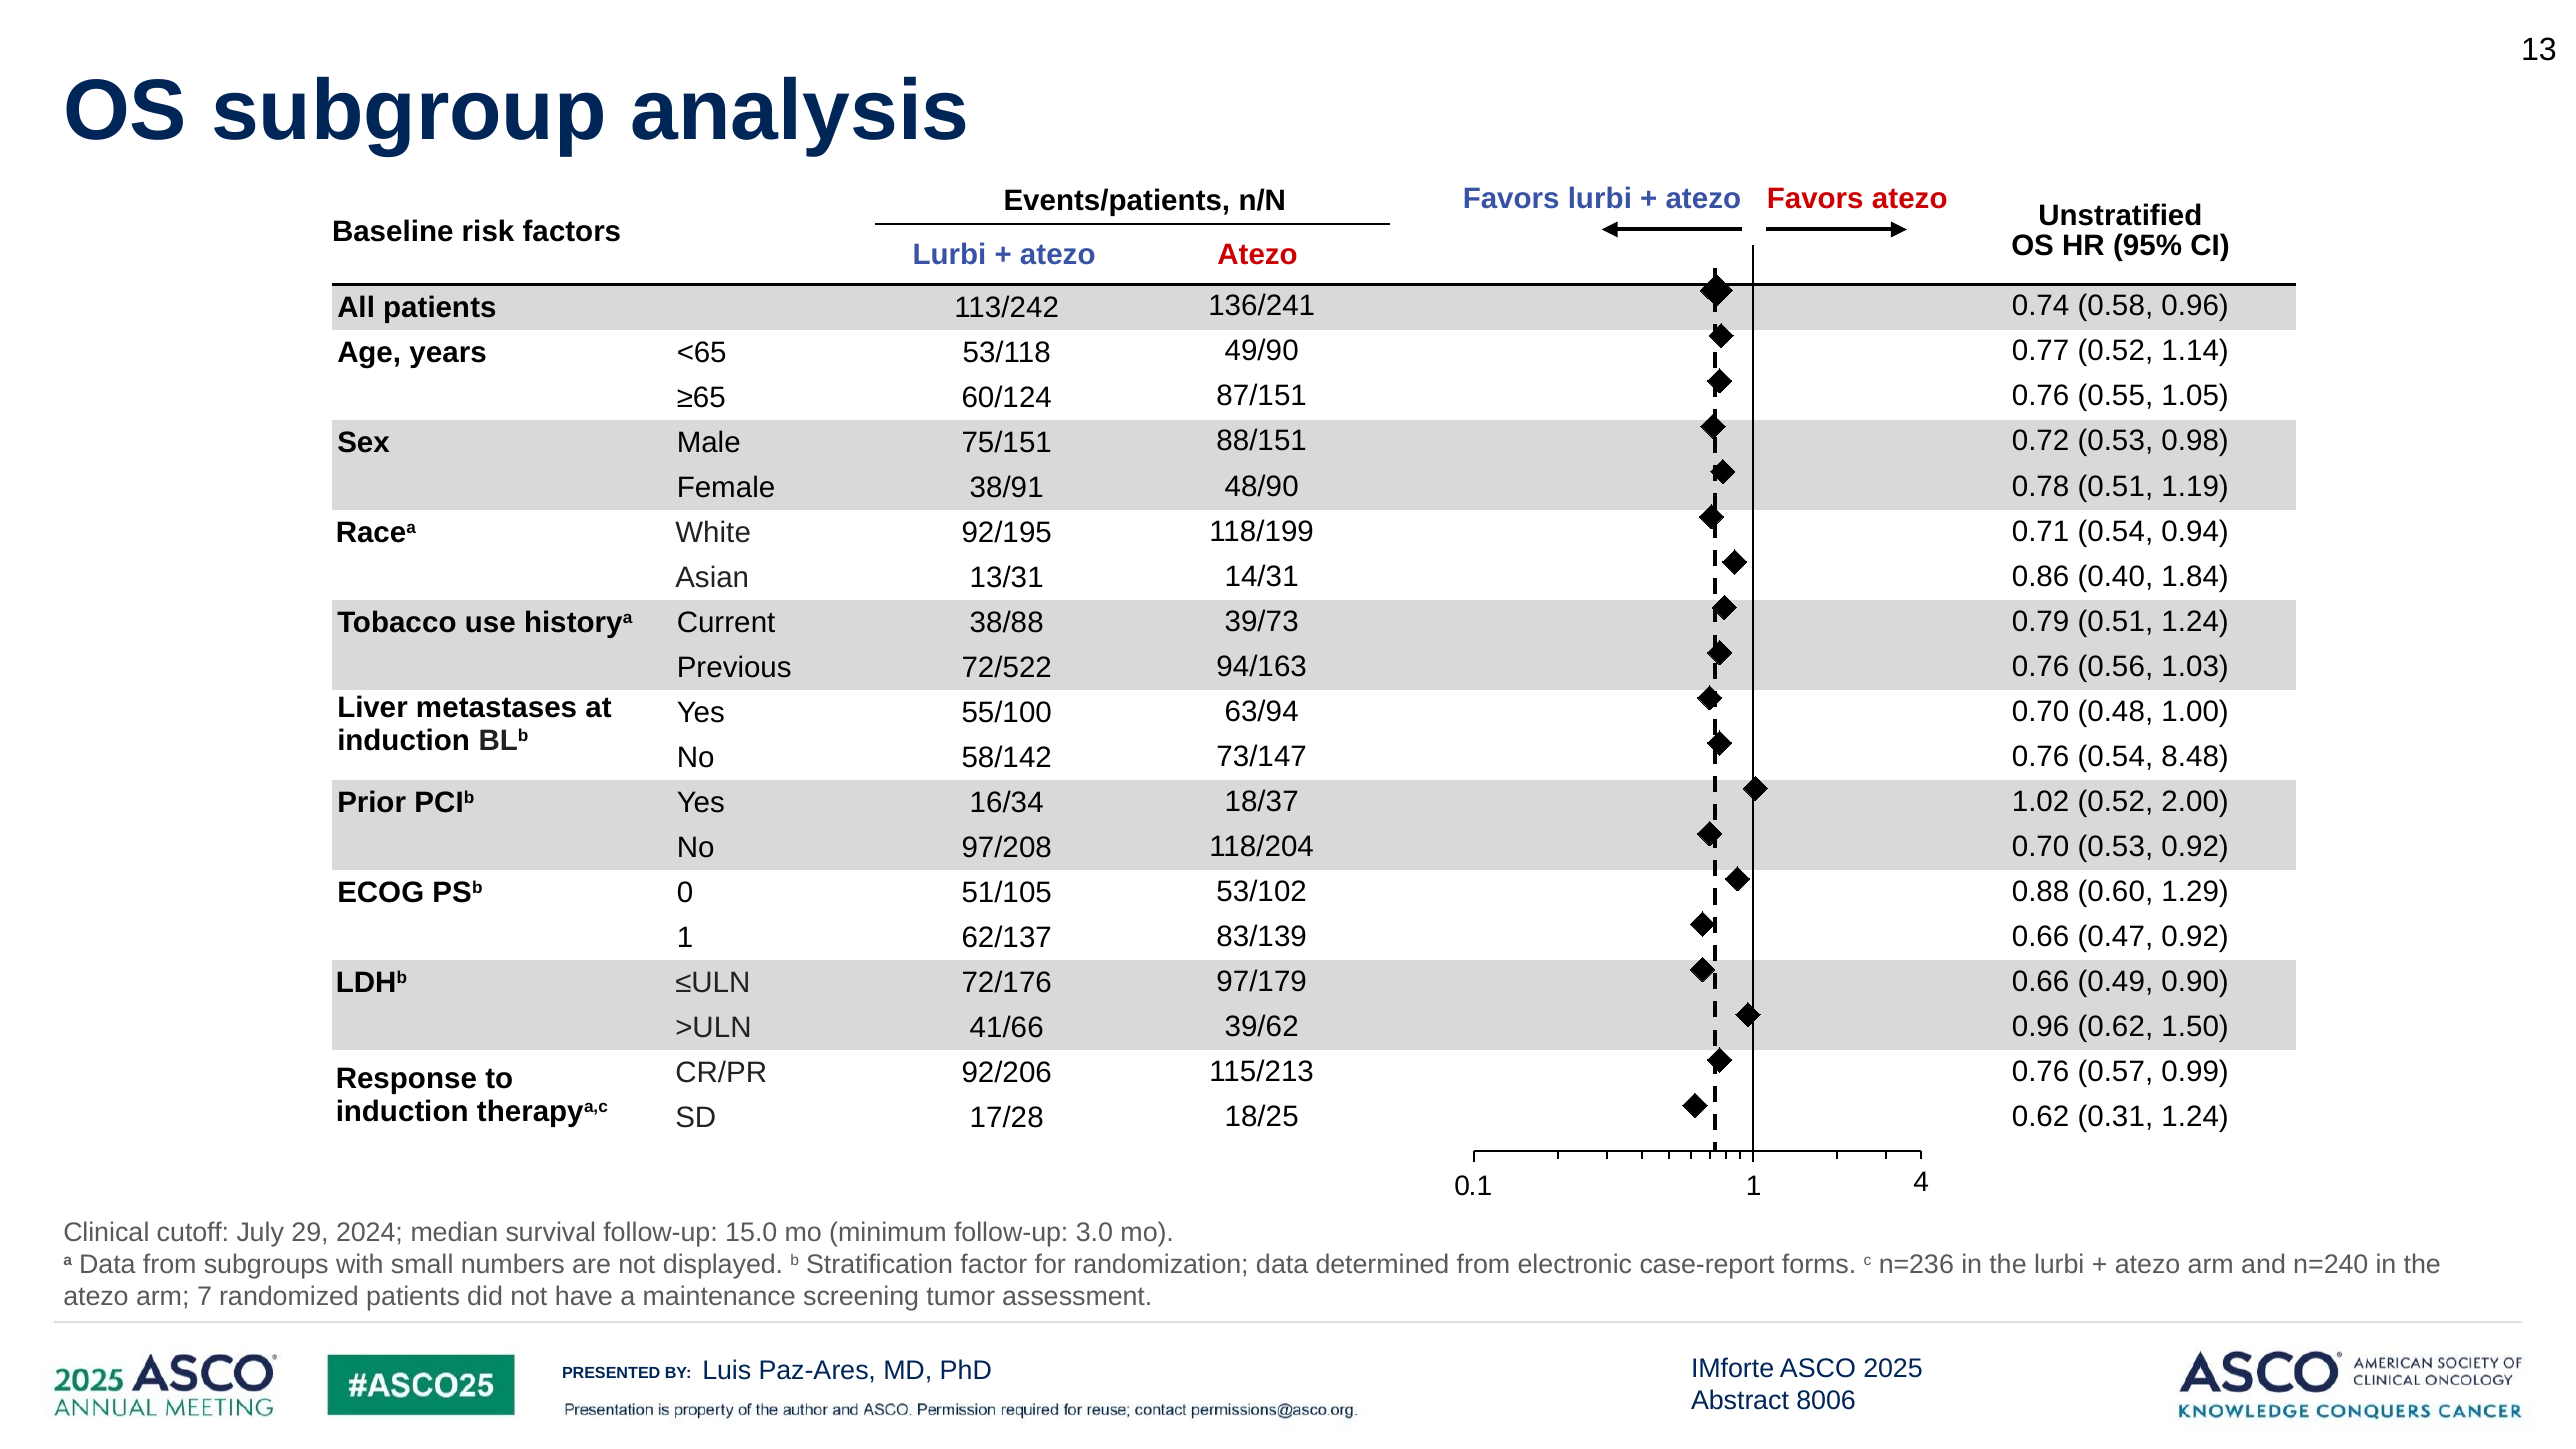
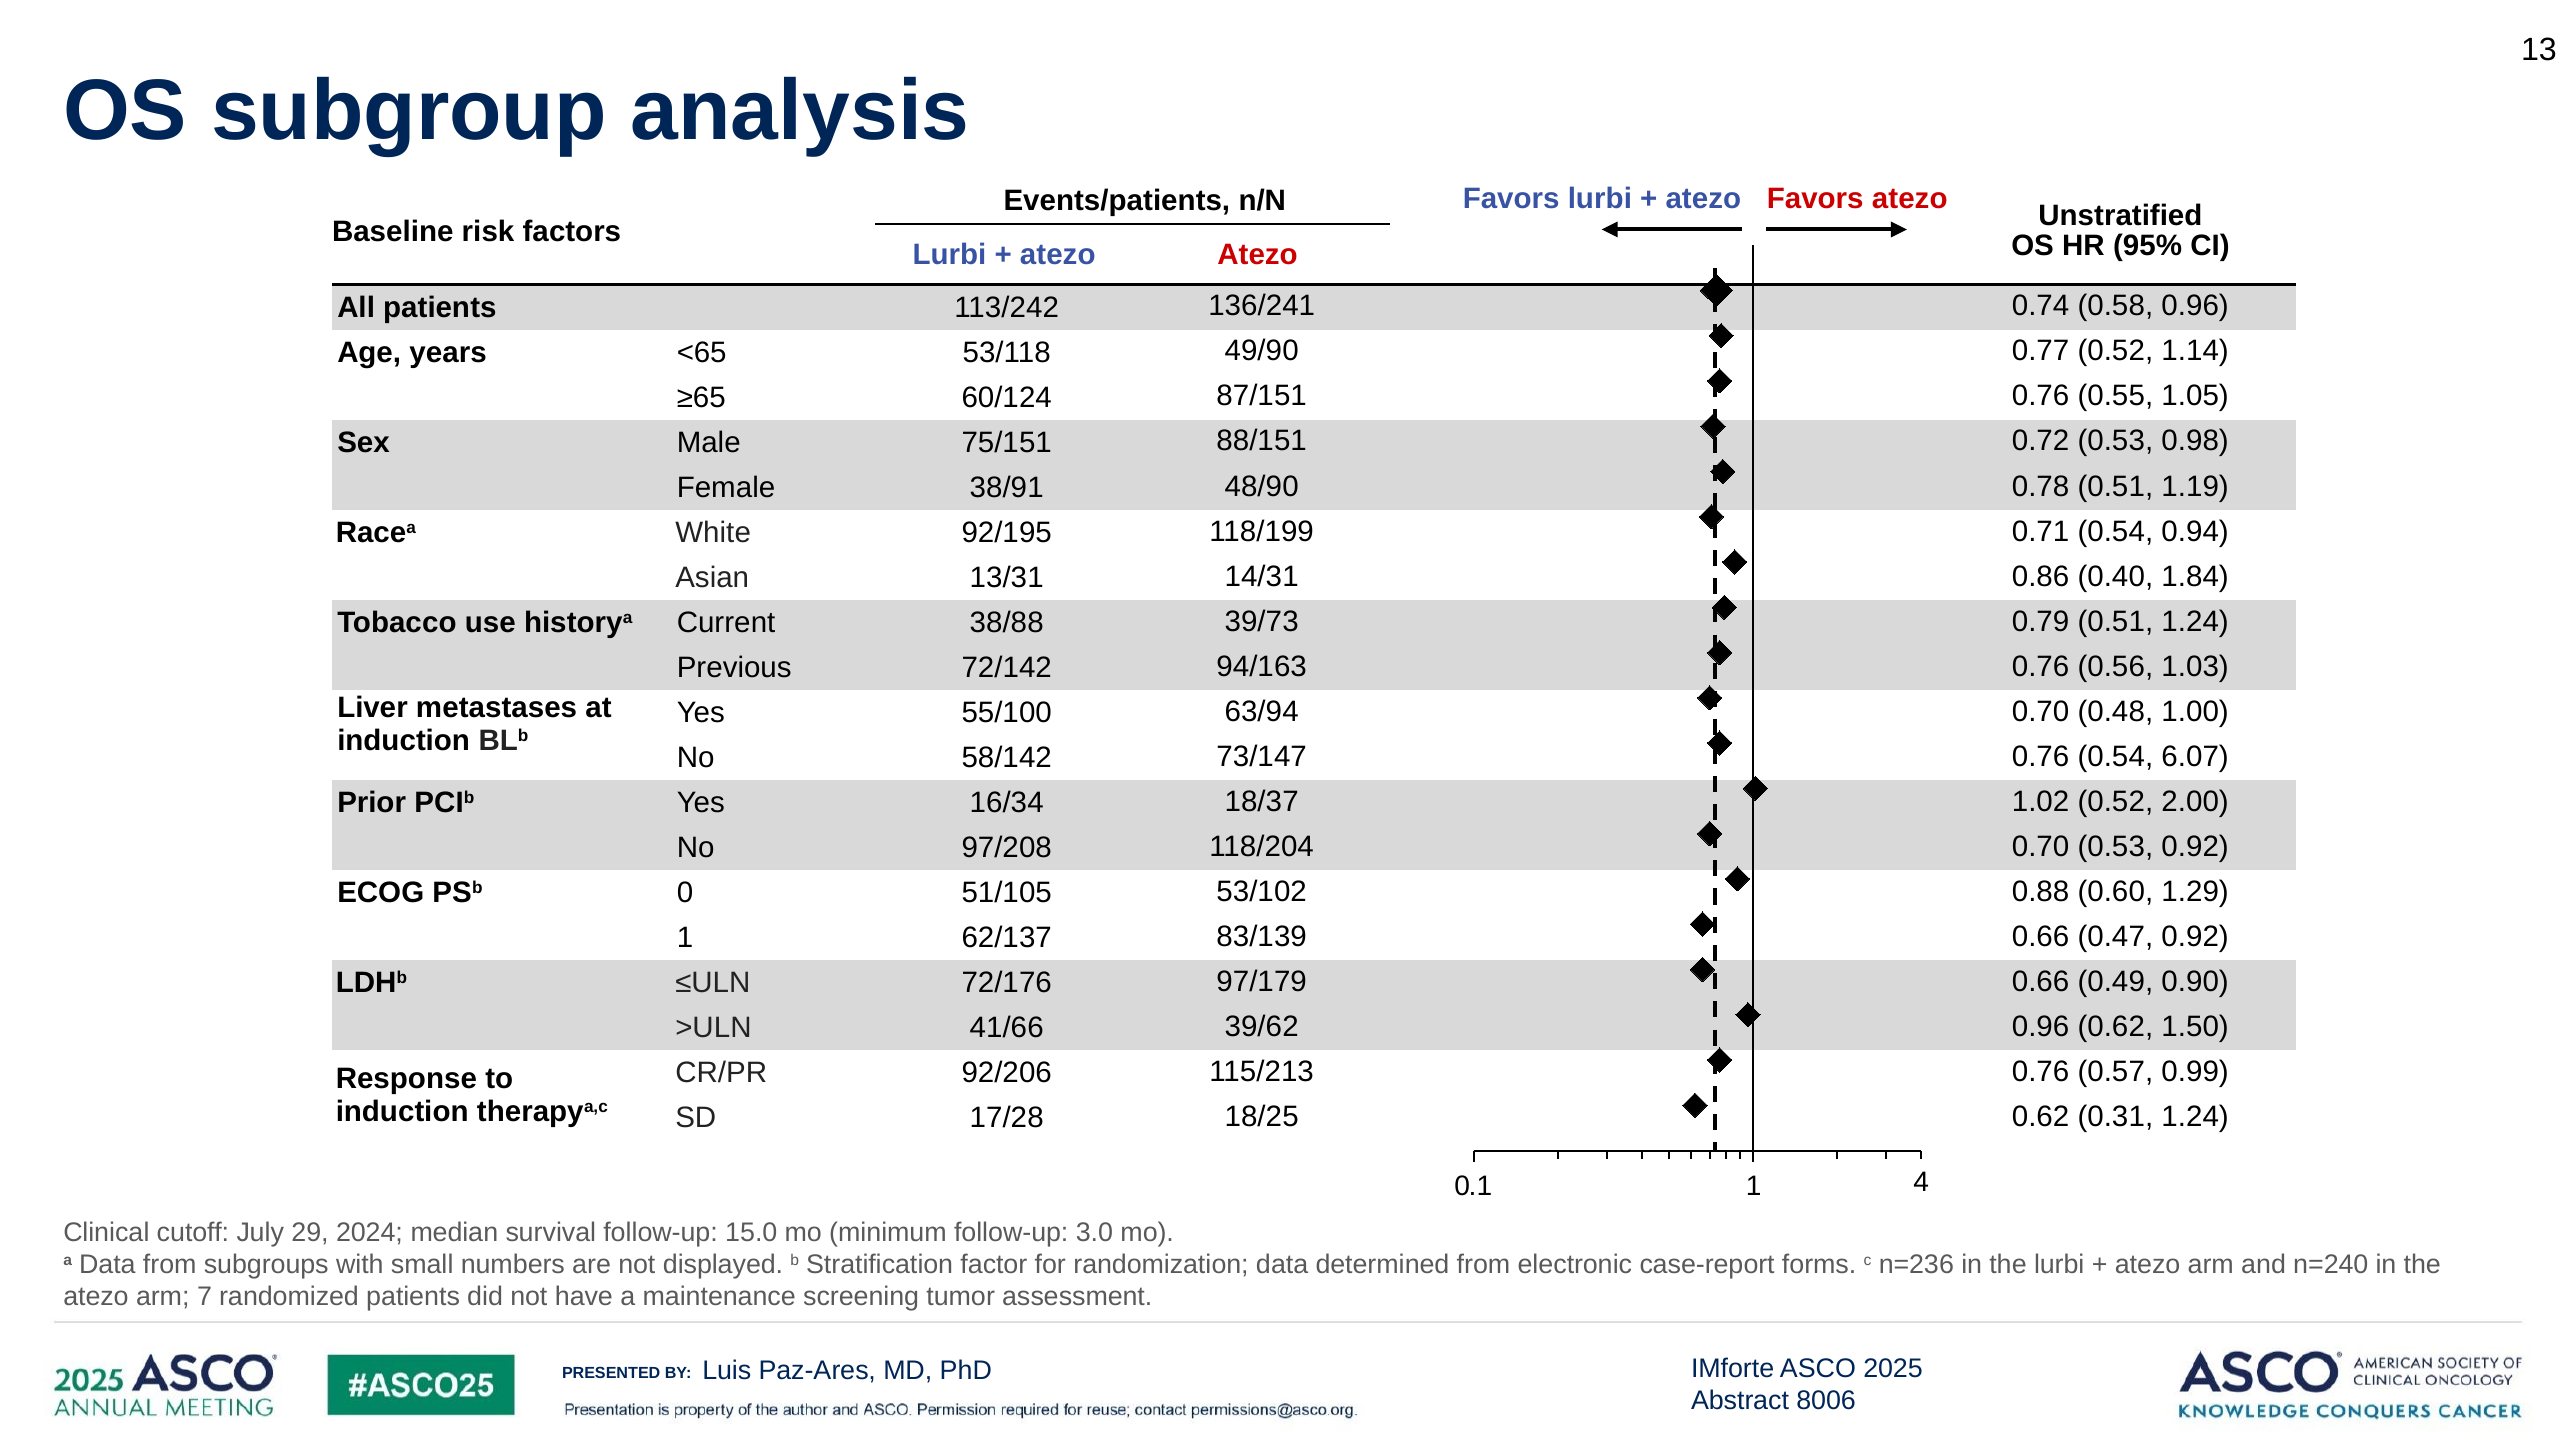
72/522: 72/522 -> 72/142
8.48: 8.48 -> 6.07
